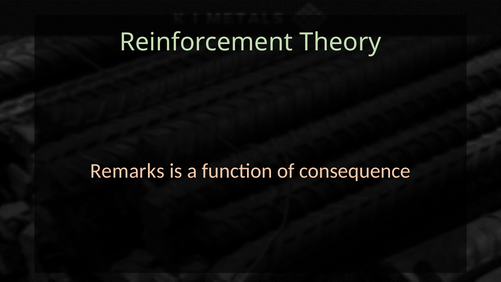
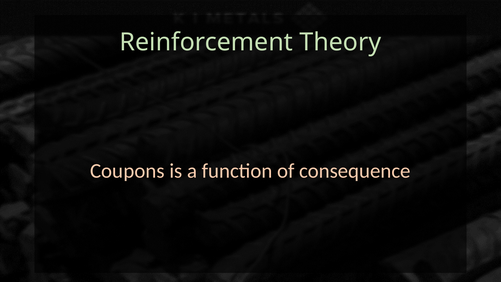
Remarks: Remarks -> Coupons
